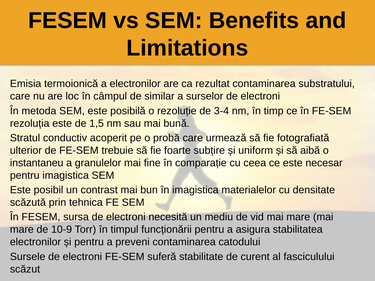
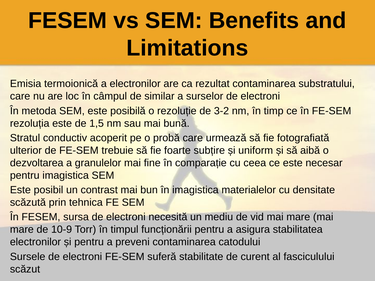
3-4: 3-4 -> 3-2
instantaneu: instantaneu -> dezvoltarea
